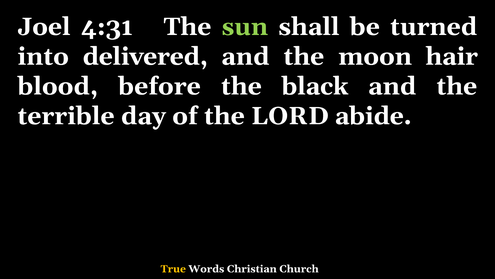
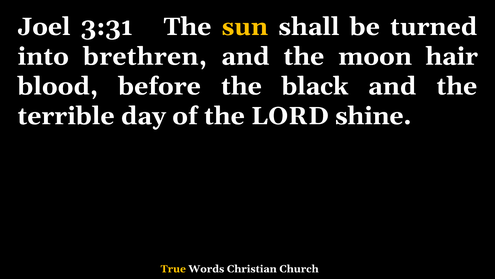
4:31: 4:31 -> 3:31
sun colour: light green -> yellow
delivered: delivered -> brethren
abide: abide -> shine
